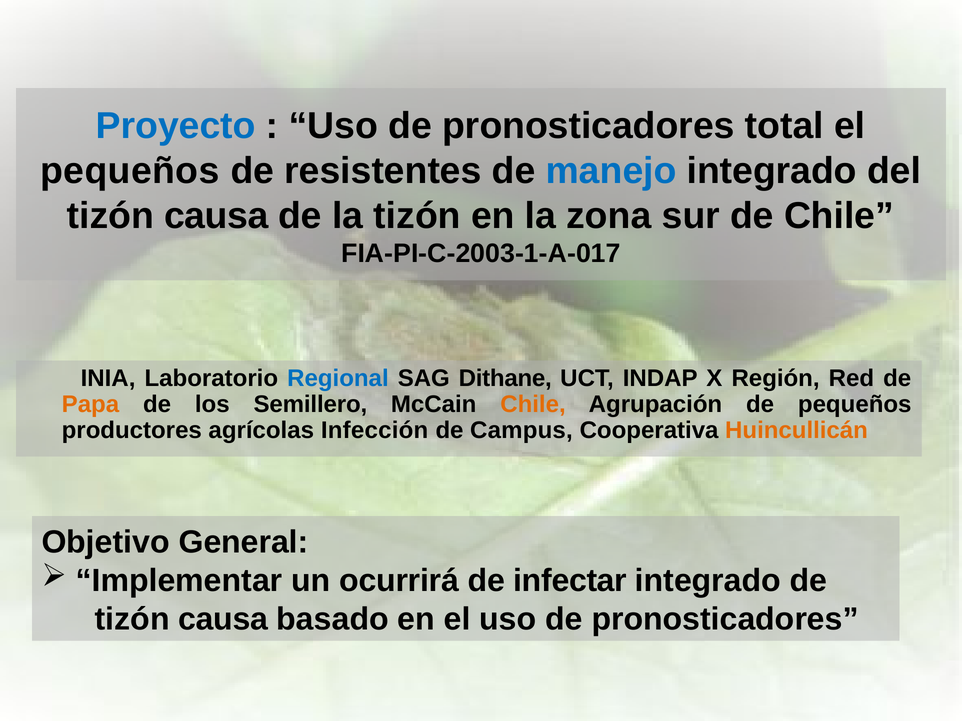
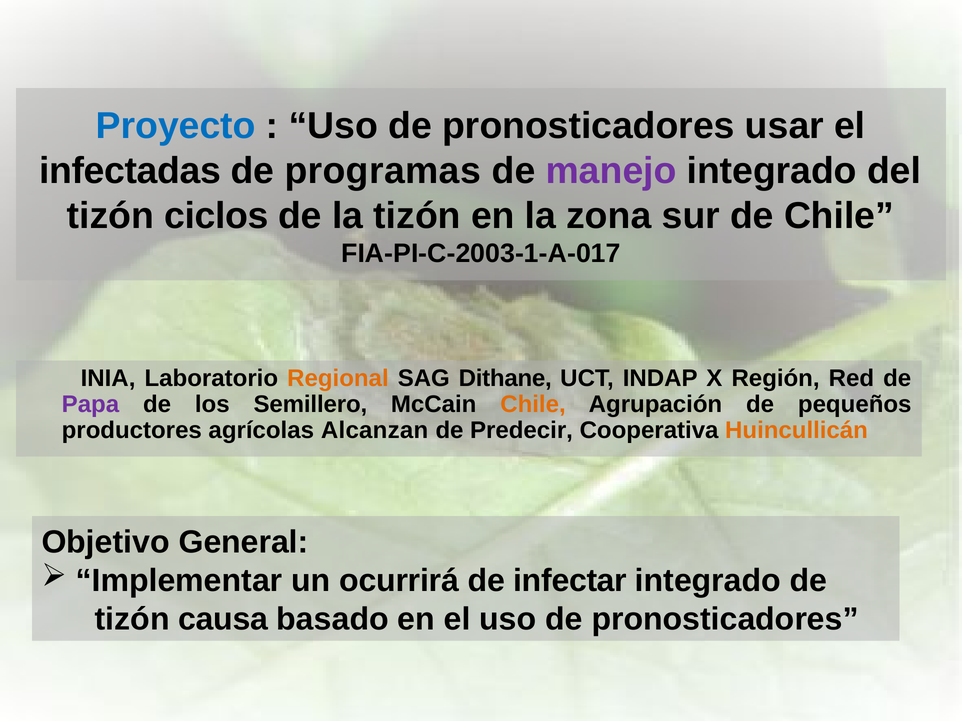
total: total -> usar
pequeños at (130, 171): pequeños -> infectadas
resistentes: resistentes -> programas
manejo colour: blue -> purple
causa at (216, 216): causa -> ciclos
Regional colour: blue -> orange
Papa colour: orange -> purple
Infección: Infección -> Alcanzan
Campus: Campus -> Predecir
